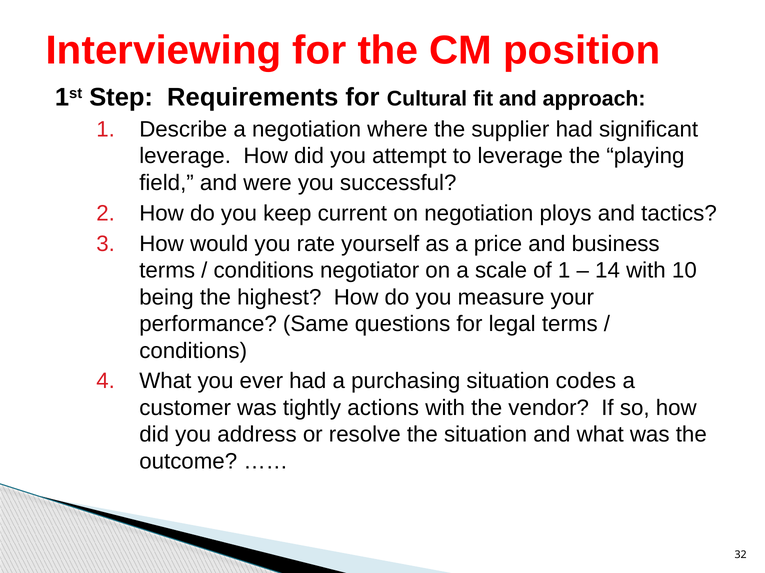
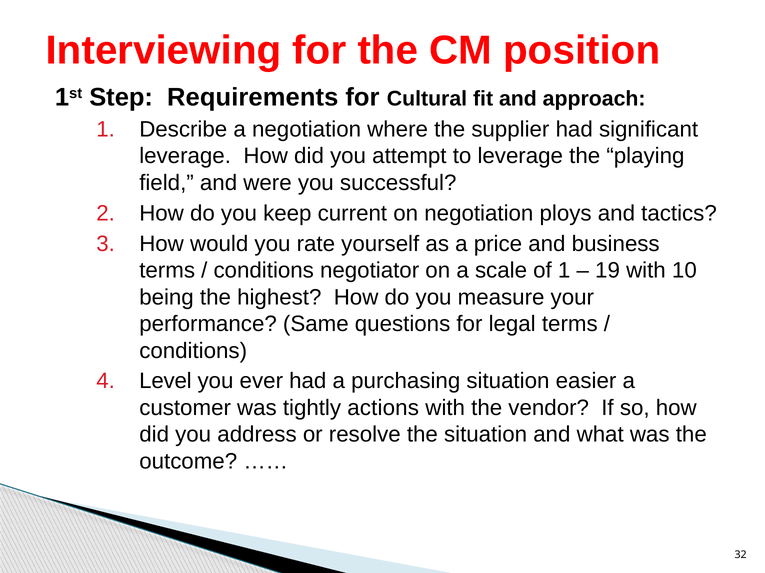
14: 14 -> 19
What at (165, 382): What -> Level
codes: codes -> easier
